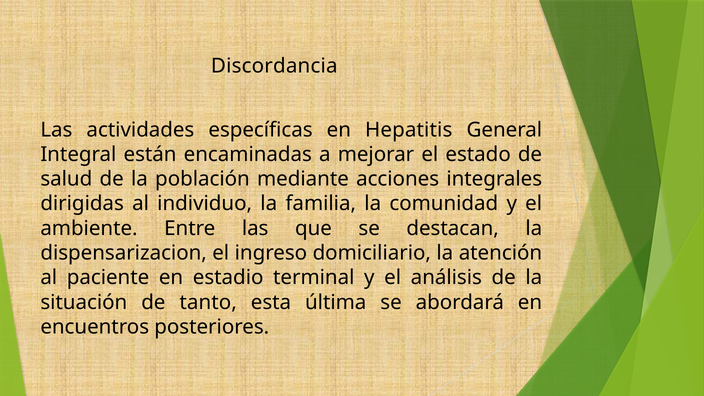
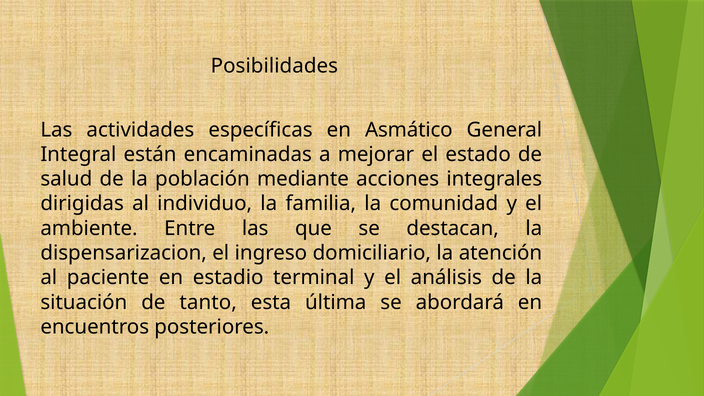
Discordancia: Discordancia -> Posibilidades
Hepatitis: Hepatitis -> Asmático
